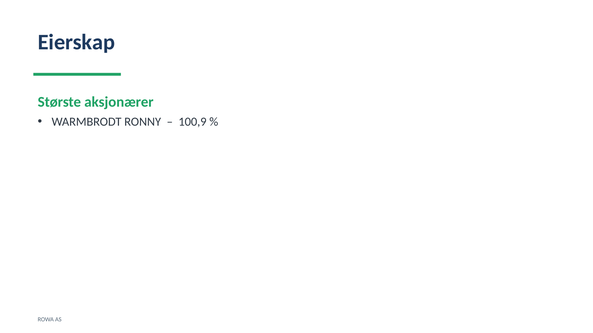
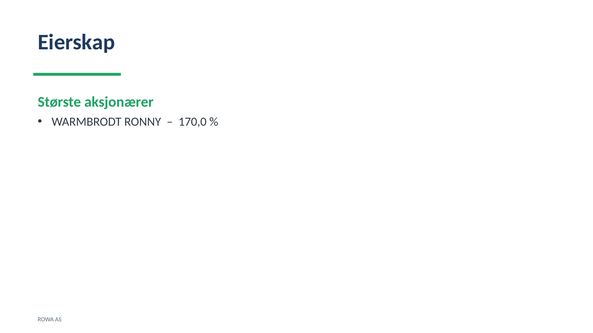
100,9: 100,9 -> 170,0
